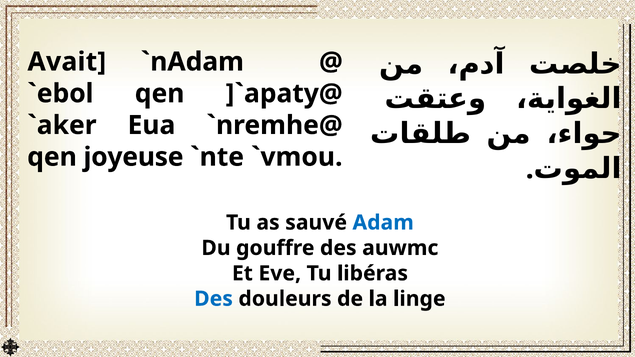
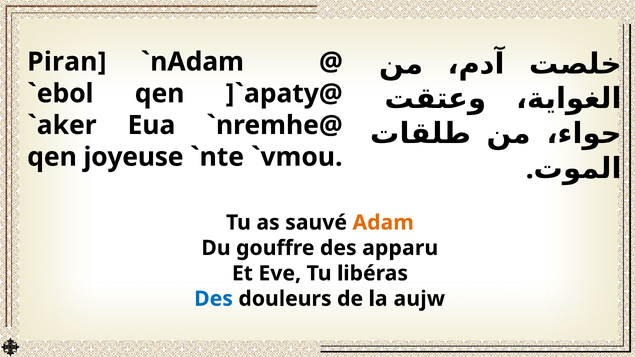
Avait: Avait -> Piran
Adam colour: blue -> orange
auwmc: auwmc -> apparu
linge: linge -> aujw
